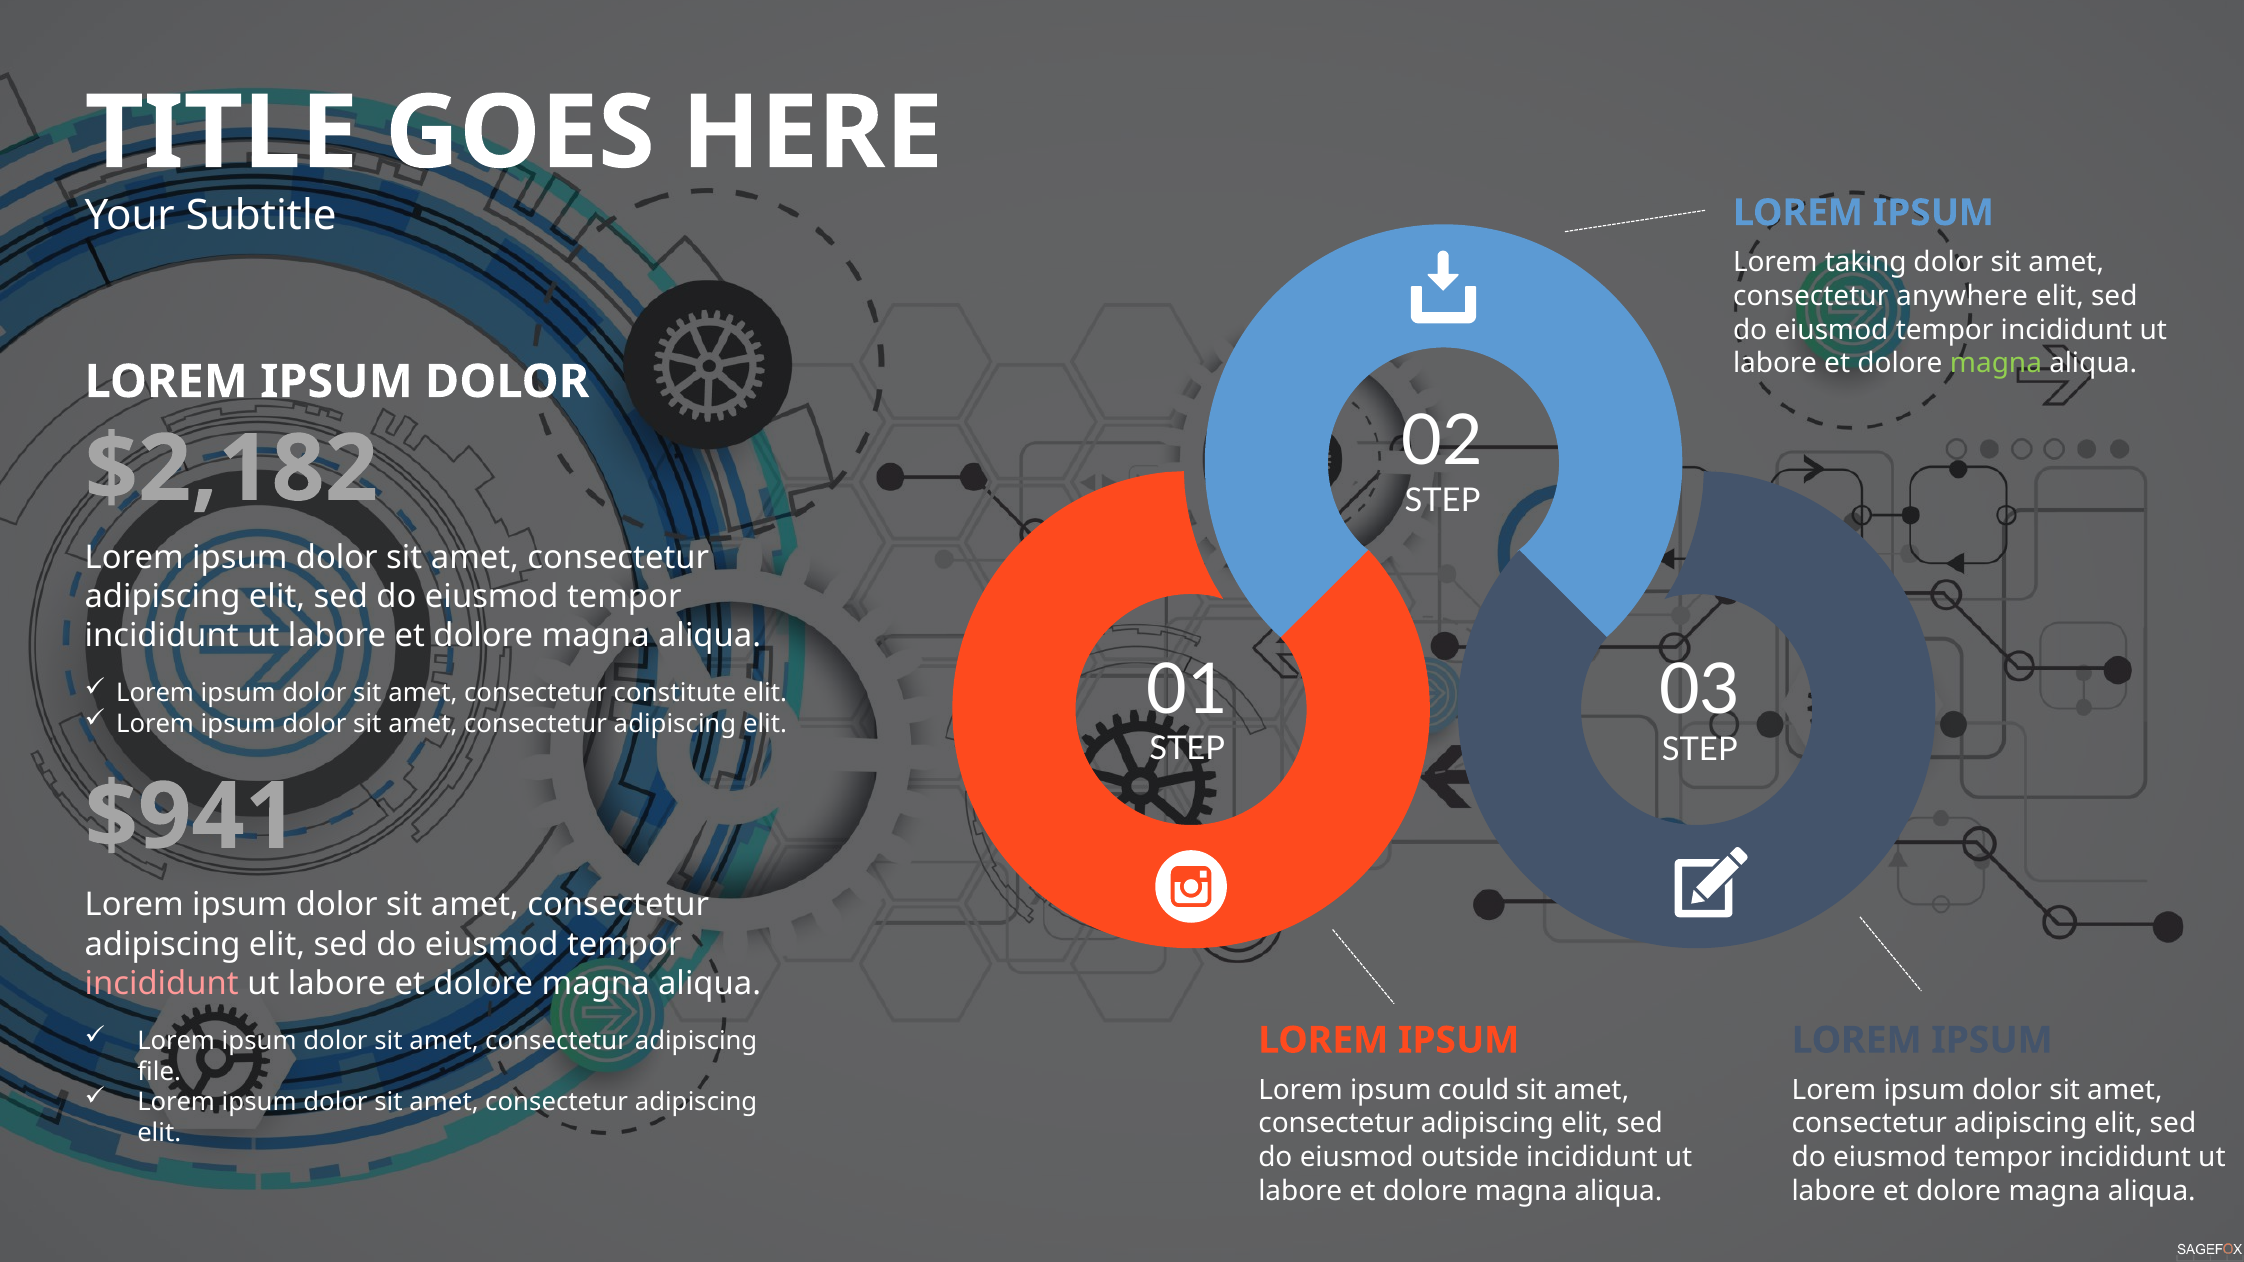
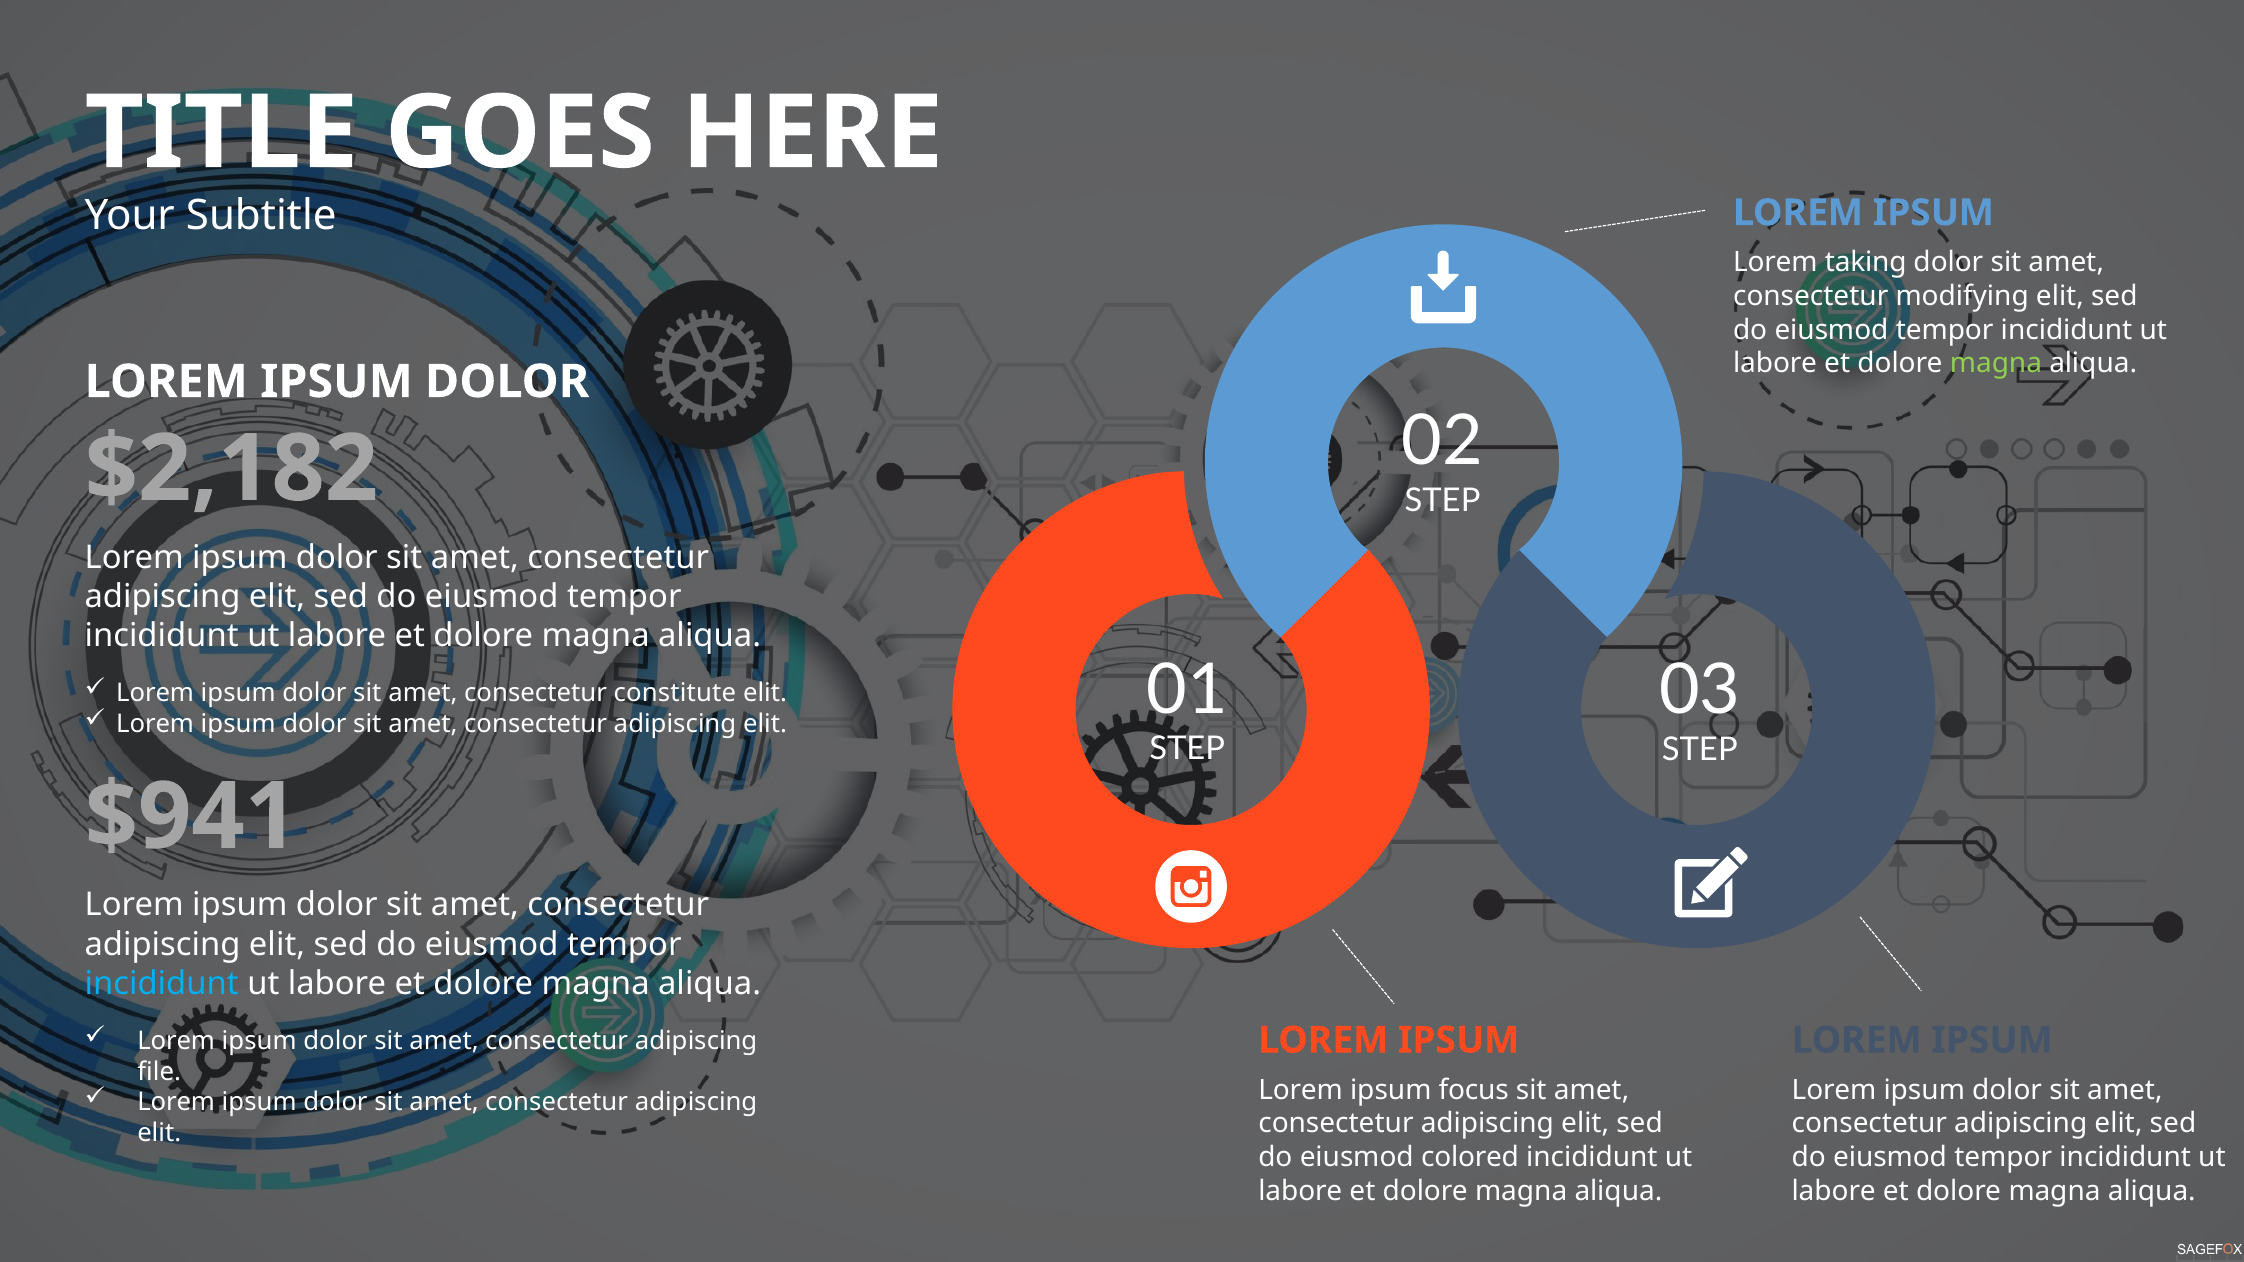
anywhere: anywhere -> modifying
incididunt at (162, 984) colour: pink -> light blue
could: could -> focus
outside: outside -> colored
